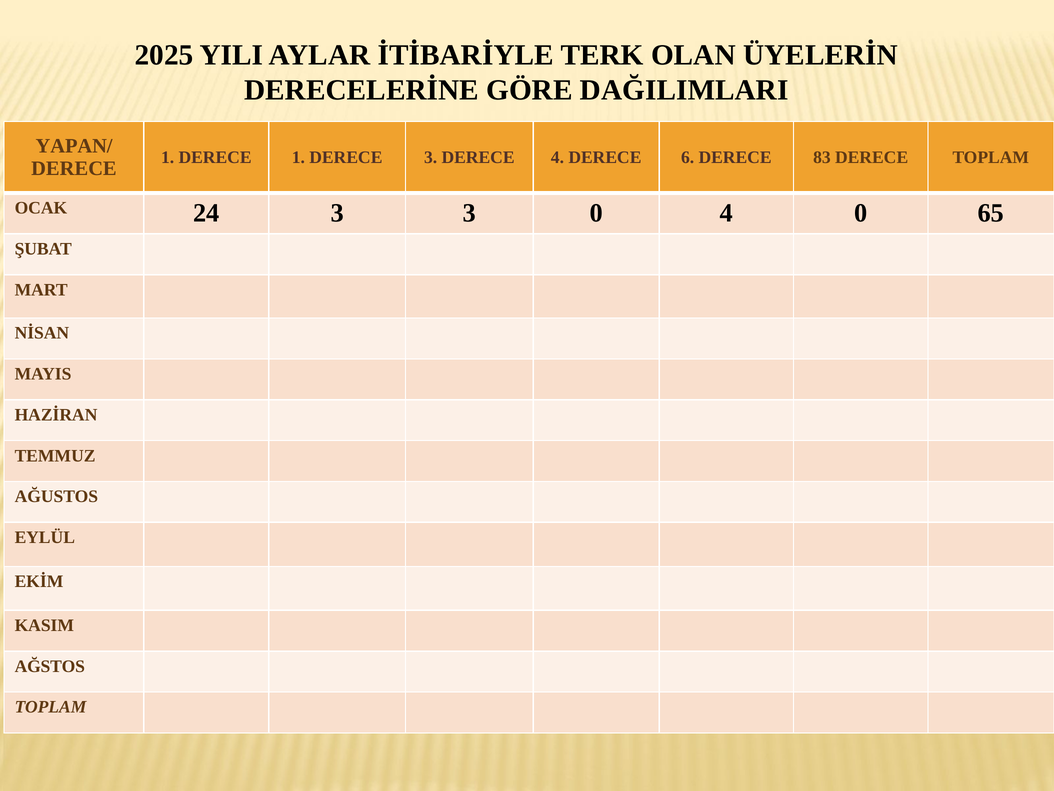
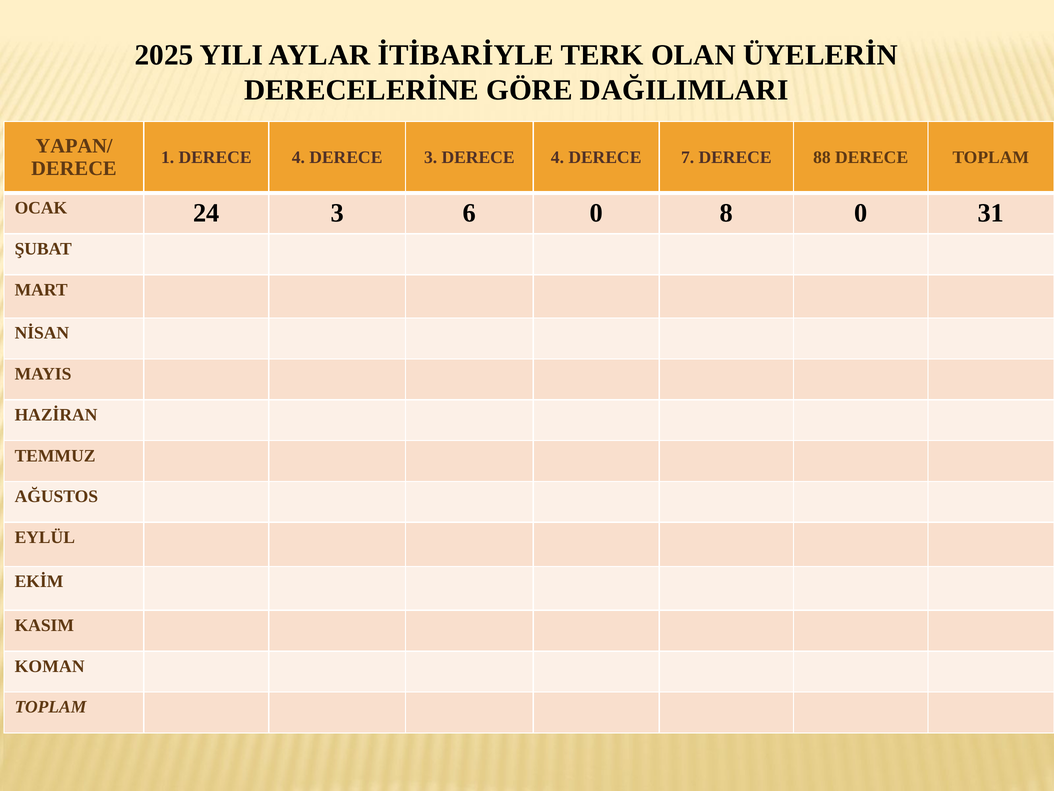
1 DERECE 1: 1 -> 4
6: 6 -> 7
83: 83 -> 88
3 3: 3 -> 6
0 4: 4 -> 8
65: 65 -> 31
AĞSTOS: AĞSTOS -> KOMAN
